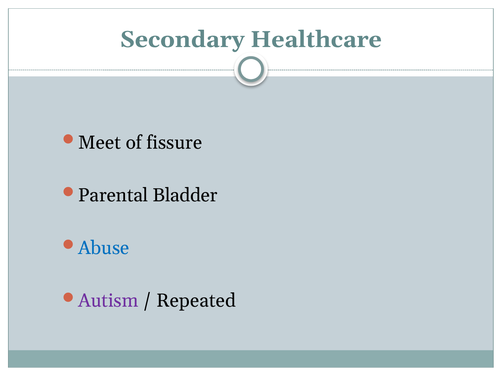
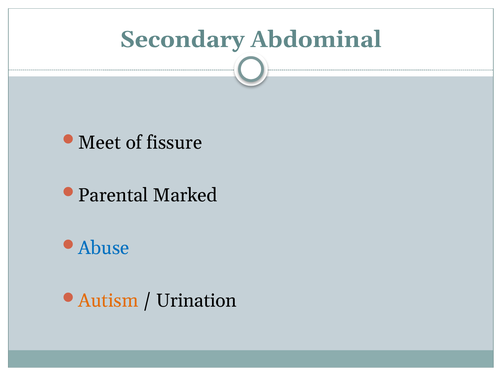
Healthcare: Healthcare -> Abdominal
Bladder: Bladder -> Marked
Autism colour: purple -> orange
Repeated: Repeated -> Urination
